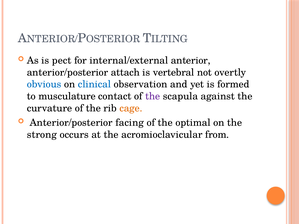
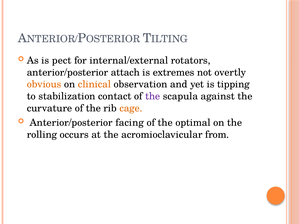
anterior: anterior -> rotators
vertebral: vertebral -> extremes
obvious colour: blue -> orange
clinical colour: blue -> orange
formed: formed -> tipping
musculature: musculature -> stabilization
strong: strong -> rolling
